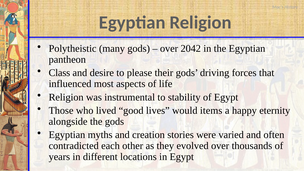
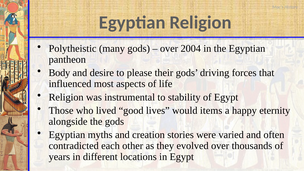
2042: 2042 -> 2004
Class: Class -> Body
